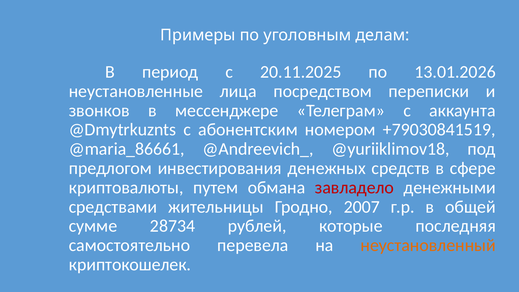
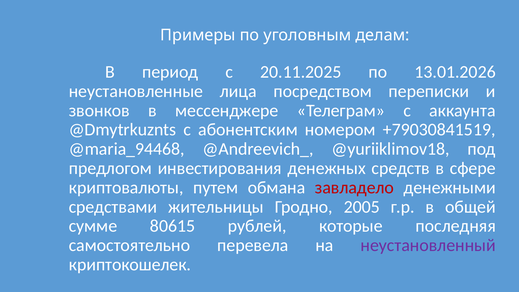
@maria_86661: @maria_86661 -> @maria_94468
2007: 2007 -> 2005
28734: 28734 -> 80615
неустановленный colour: orange -> purple
